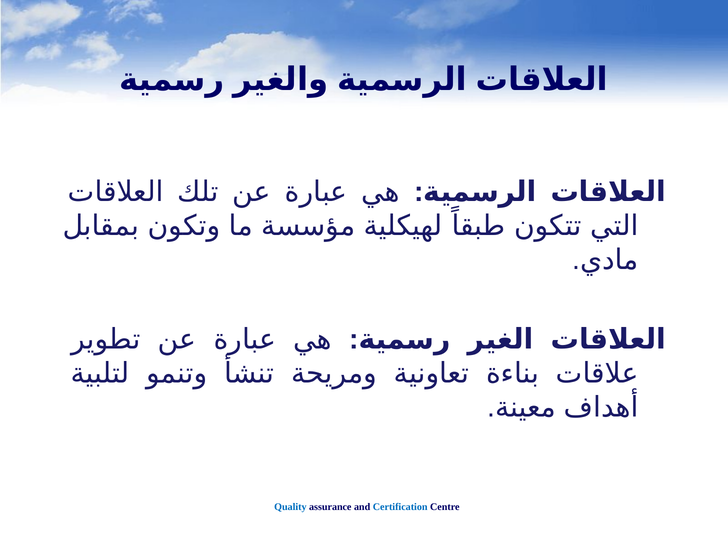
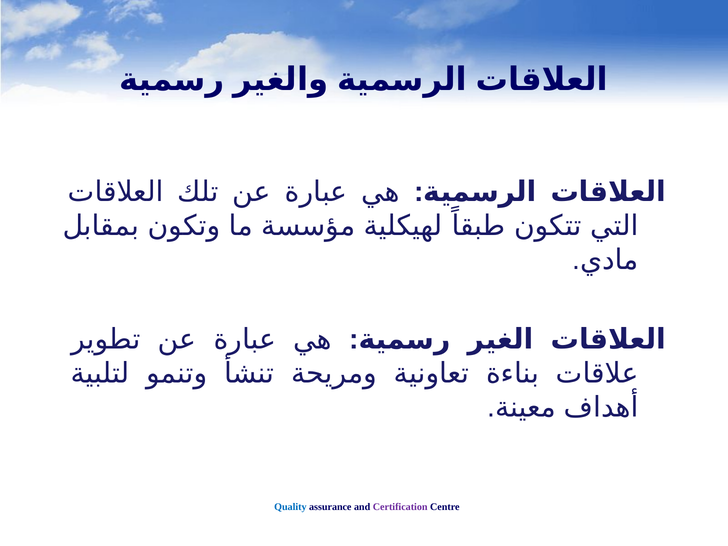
Certification colour: blue -> purple
